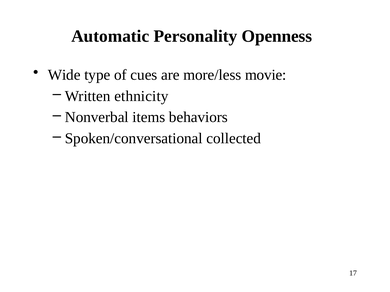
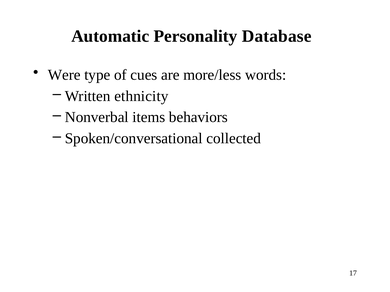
Openness: Openness -> Database
Wide: Wide -> Were
movie: movie -> words
